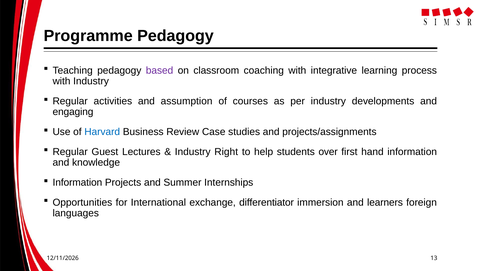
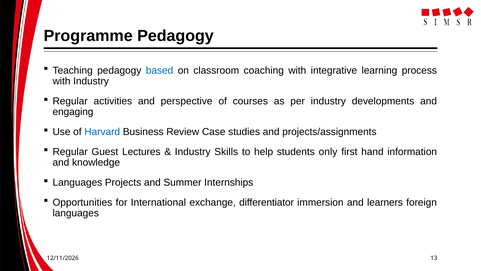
based colour: purple -> blue
assumption: assumption -> perspective
Right: Right -> Skills
over: over -> only
Information at (77, 182): Information -> Languages
